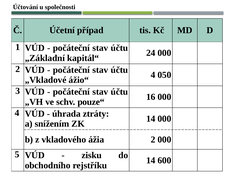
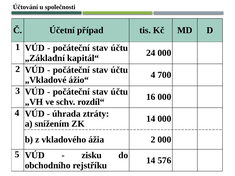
050: 050 -> 700
pouze“: pouze“ -> rozdíl“
600: 600 -> 576
